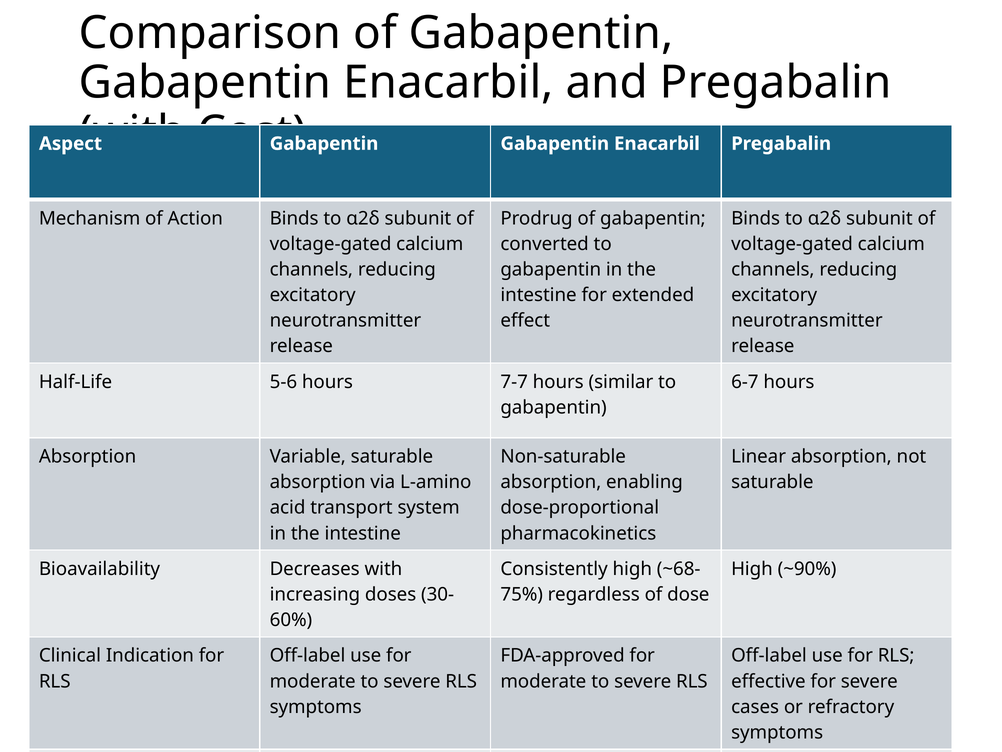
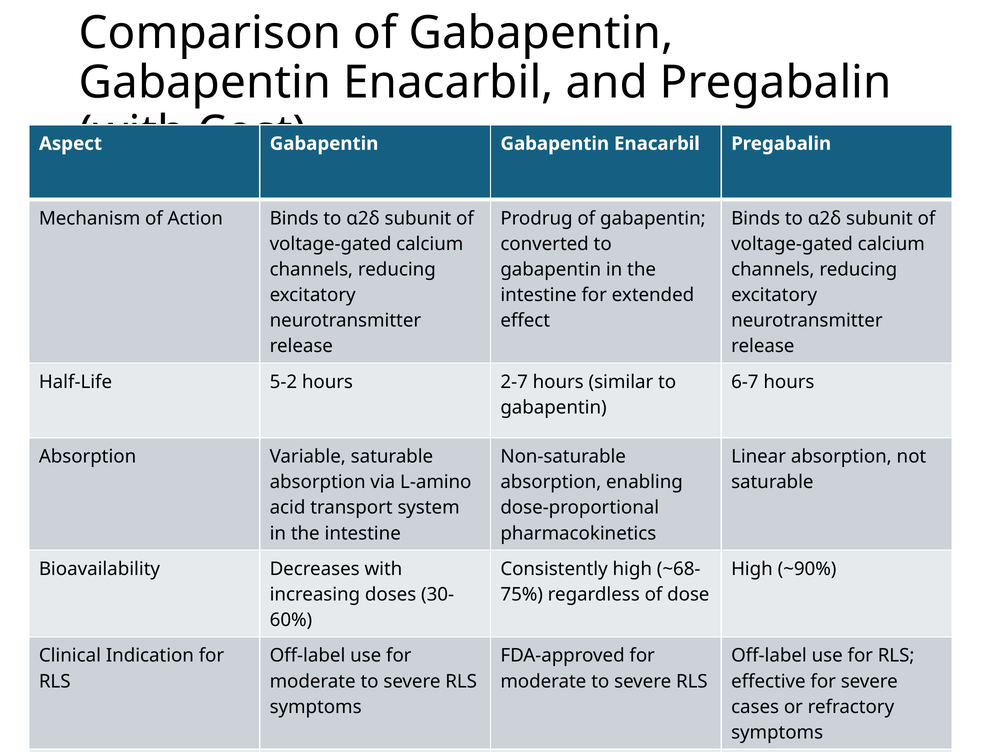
5-6: 5-6 -> 5-2
7-7: 7-7 -> 2-7
